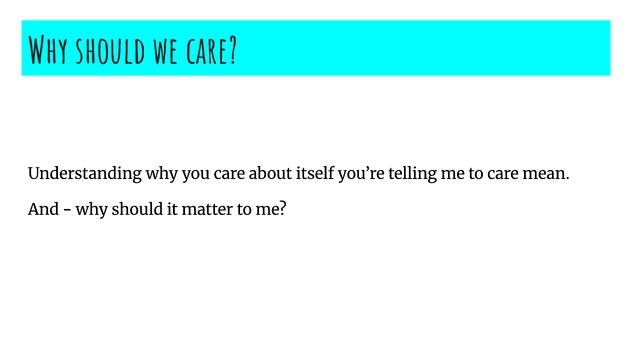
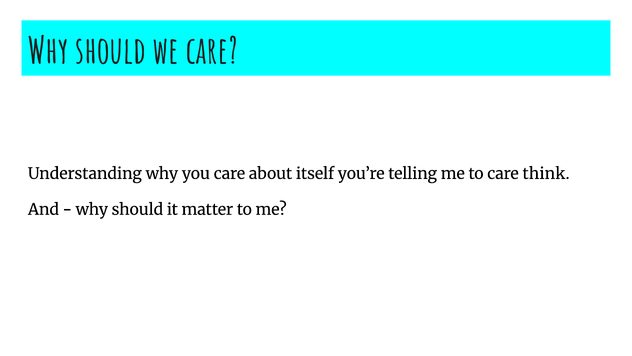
mean: mean -> think
